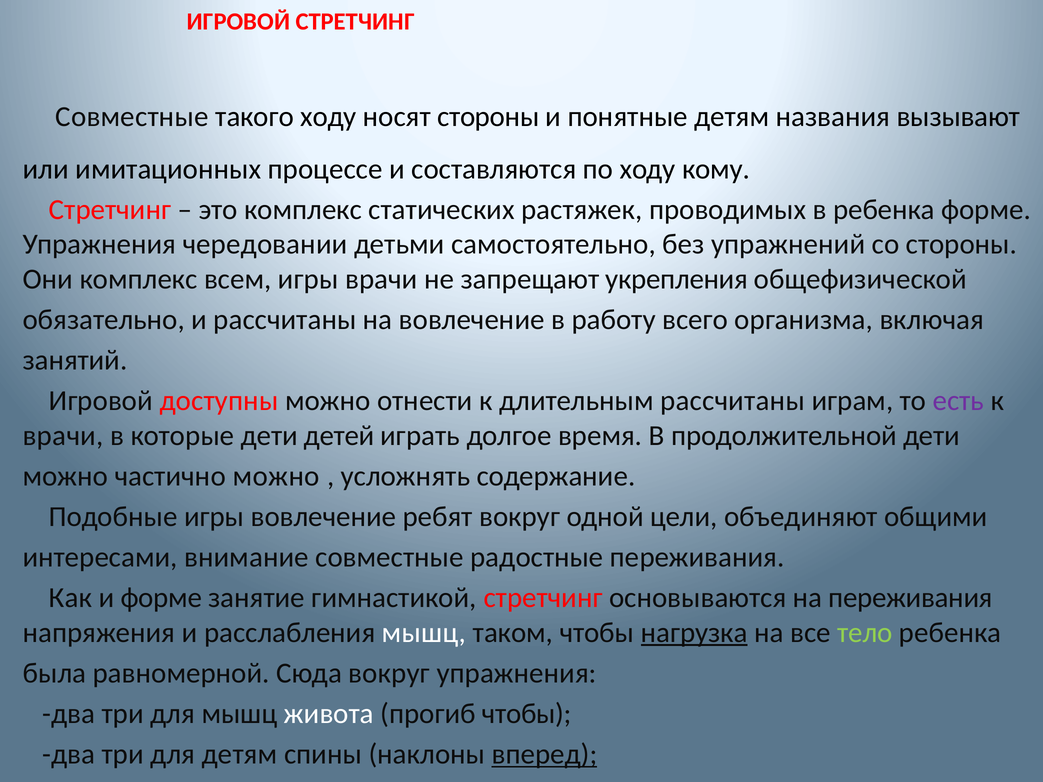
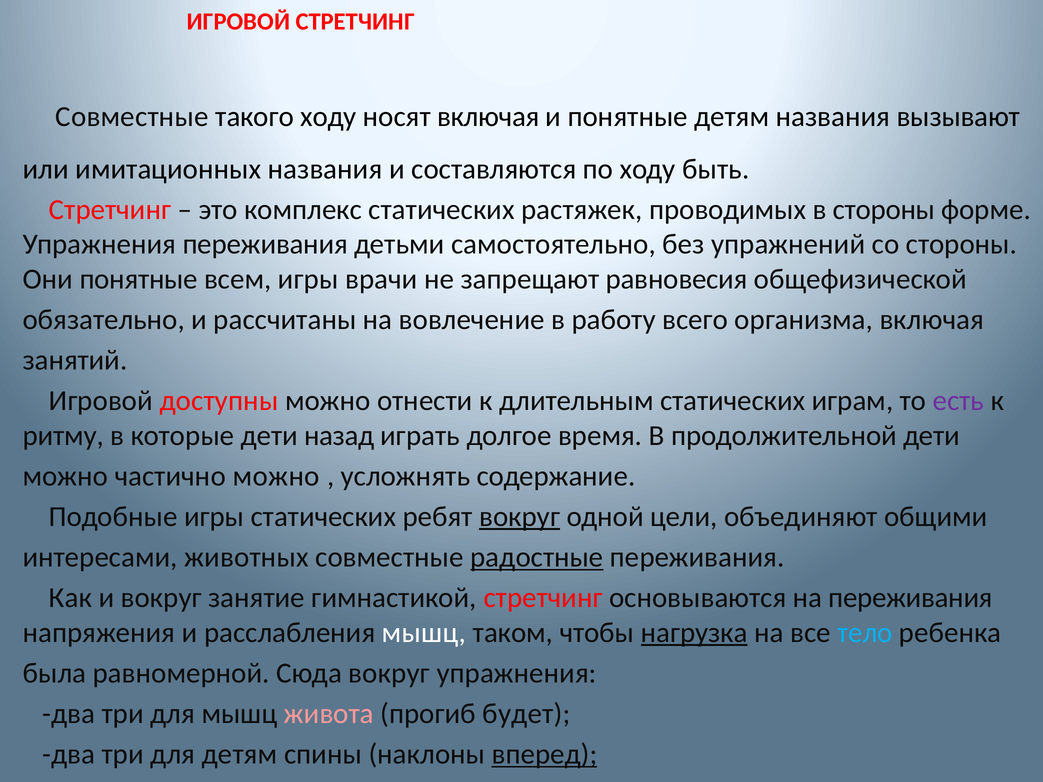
носят стороны: стороны -> включая
имитационных процессе: процессе -> названия
кому: кому -> быть
в ребенка: ребенка -> стороны
Упражнения чередовании: чередовании -> переживания
Они комплекс: комплекс -> понятные
укрепления: укрепления -> равновесия
длительным рассчитаны: рассчитаны -> статических
врачи at (63, 436): врачи -> ритму
детей: детей -> назад
игры вовлечение: вовлечение -> статических
вокруг at (520, 517) underline: none -> present
внимание: внимание -> животных
радостные underline: none -> present
и форме: форме -> вокруг
тело colour: light green -> light blue
живота colour: white -> pink
прогиб чтобы: чтобы -> будет
